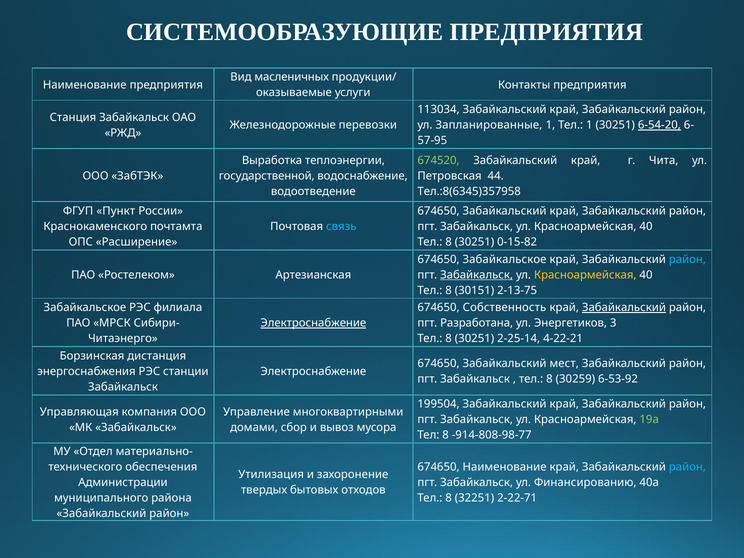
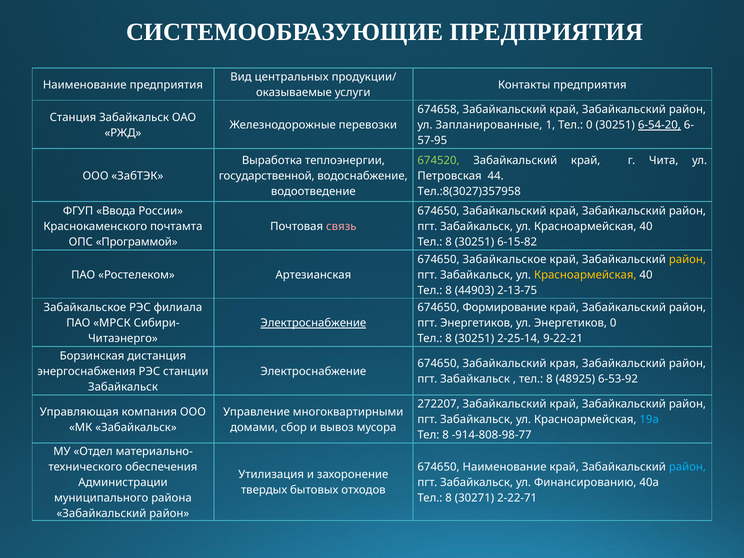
масленичных: масленичных -> центральных
113034: 113034 -> 674658
Тел 1: 1 -> 0
Тел.:8(6345)357958: Тел.:8(6345)357958 -> Тел.:8(3027)357958
Пункт: Пункт -> Ввода
связь colour: light blue -> pink
Расширение: Расширение -> Программой
0-15-82: 0-15-82 -> 6-15-82
район at (687, 259) colour: light blue -> yellow
Забайкальск at (477, 275) underline: present -> none
30151: 30151 -> 44903
Собственность: Собственность -> Формирование
Забайкальский at (624, 308) underline: present -> none
пгт Разработана: Разработана -> Энергетиков
Энергетиков 3: 3 -> 0
4-22-21: 4-22-21 -> 9-22-21
мест: мест -> края
30259: 30259 -> 48925
199504: 199504 -> 272207
19а colour: light green -> light blue
32251: 32251 -> 30271
